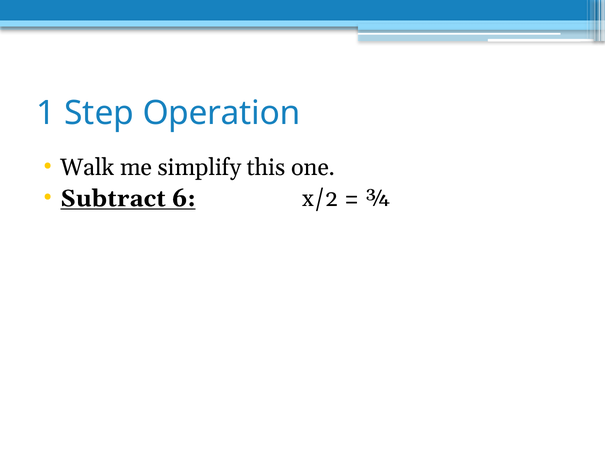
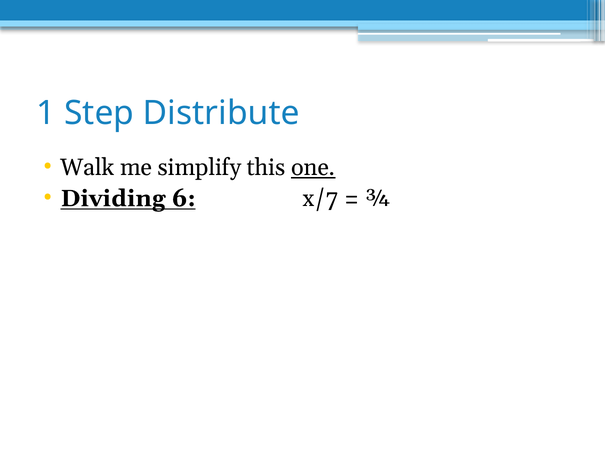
Operation: Operation -> Distribute
one underline: none -> present
Subtract: Subtract -> Dividing
x/2: x/2 -> x/7
